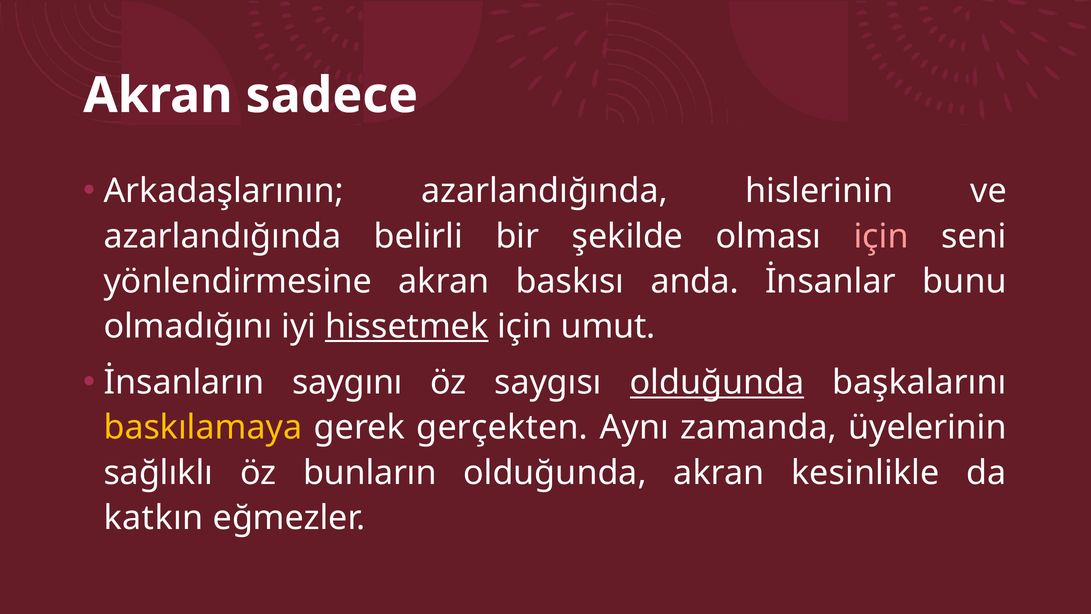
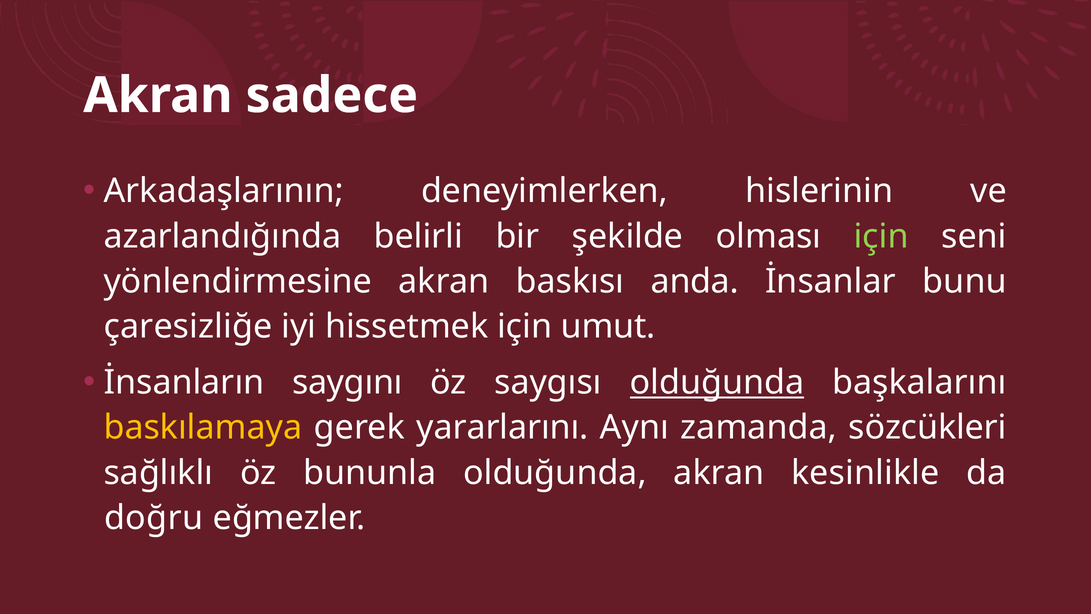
Arkadaşlarının azarlandığında: azarlandığında -> deneyimlerken
için at (881, 236) colour: pink -> light green
olmadığını: olmadığını -> çaresizliğe
hissetmek underline: present -> none
gerçekten: gerçekten -> yararlarını
üyelerinin: üyelerinin -> sözcükleri
bunların: bunların -> bununla
katkın: katkın -> doğru
